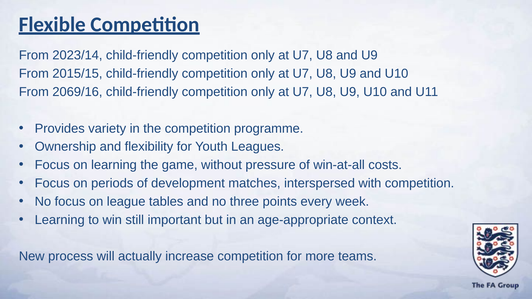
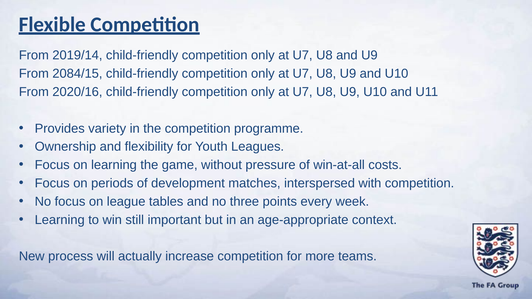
2023/14: 2023/14 -> 2019/14
2015/15: 2015/15 -> 2084/15
2069/16: 2069/16 -> 2020/16
